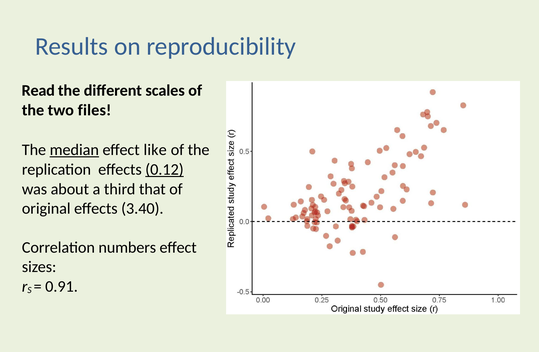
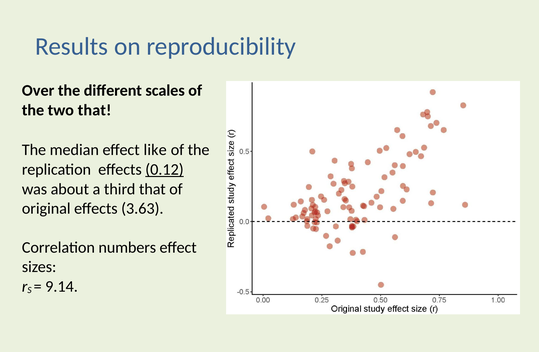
Read: Read -> Over
two files: files -> that
median underline: present -> none
3.40: 3.40 -> 3.63
0.91: 0.91 -> 9.14
